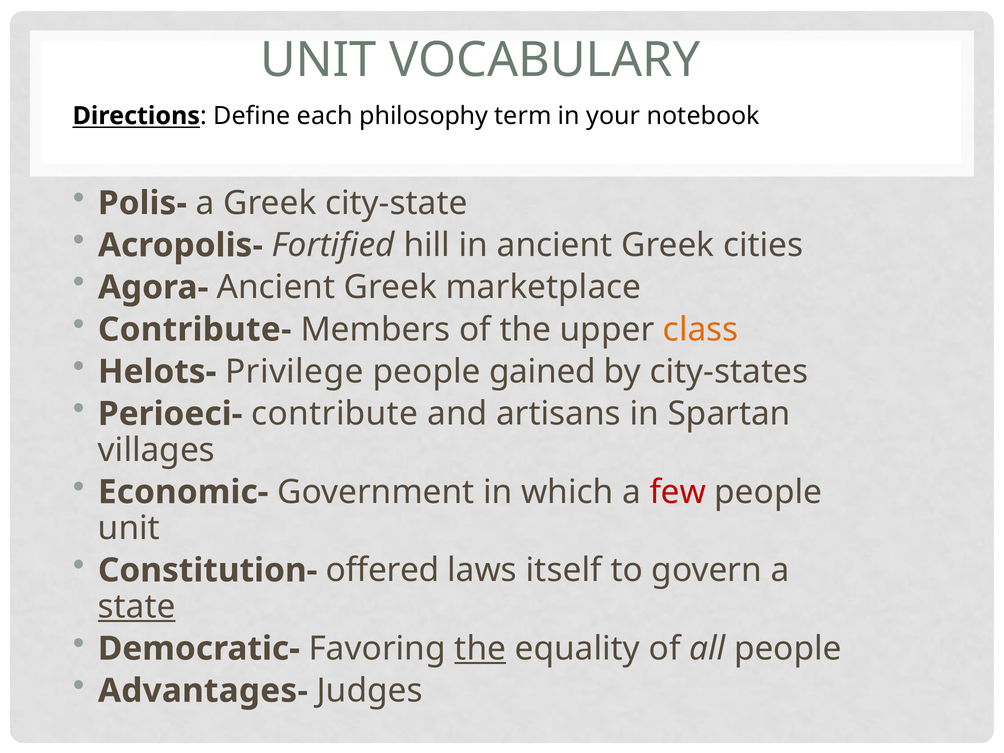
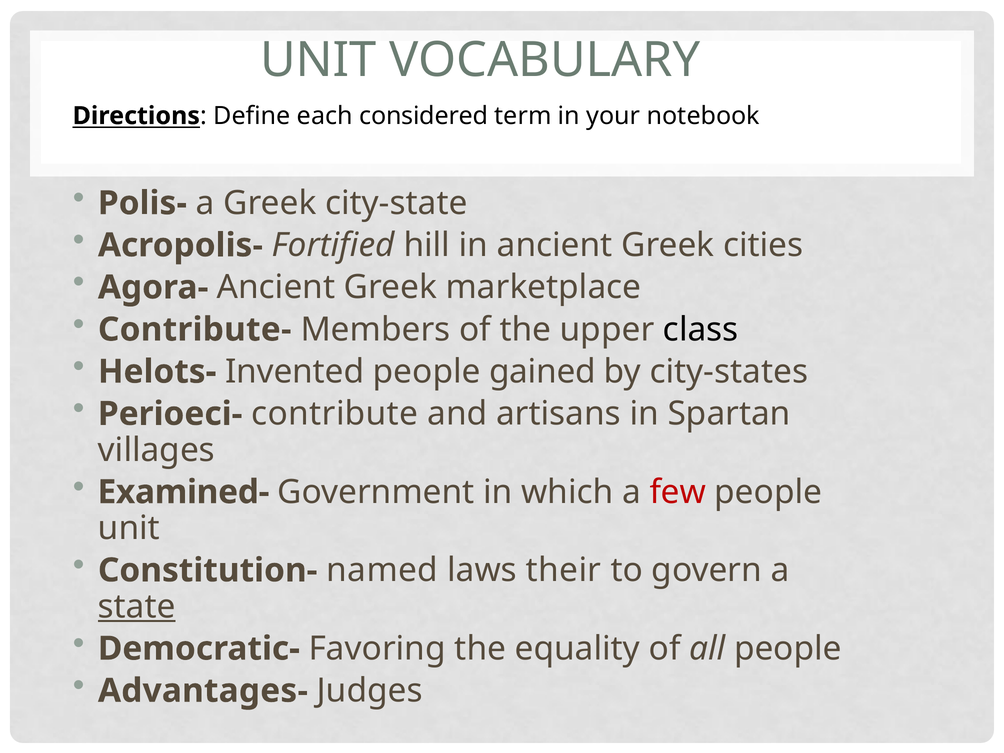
philosophy: philosophy -> considered
class colour: orange -> black
Privilege: Privilege -> Invented
Economic-: Economic- -> Examined-
offered: offered -> named
itself: itself -> their
the at (480, 649) underline: present -> none
